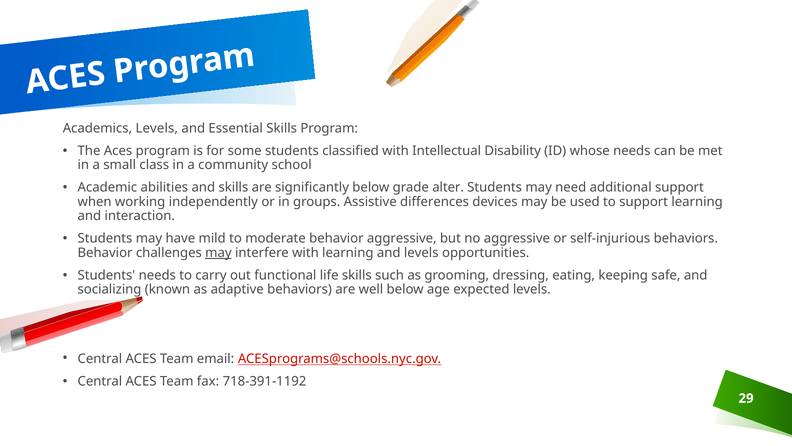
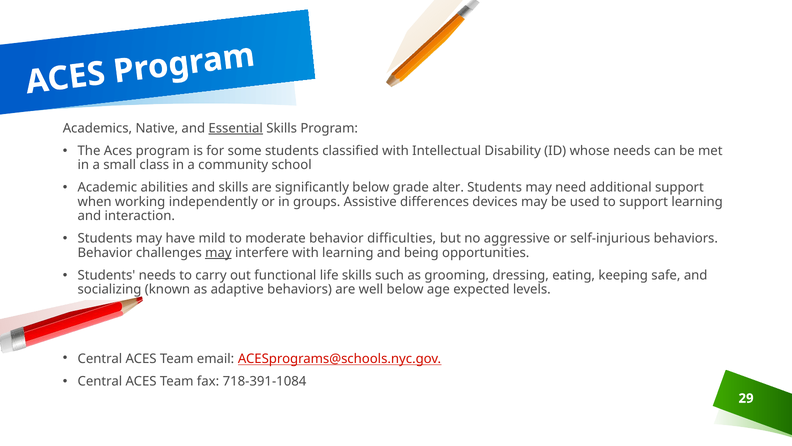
Academics Levels: Levels -> Native
Essential underline: none -> present
behavior aggressive: aggressive -> difficulties
and levels: levels -> being
718-391-1192: 718-391-1192 -> 718-391-1084
